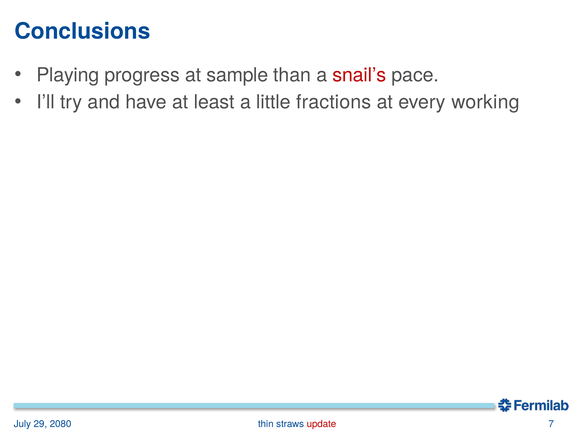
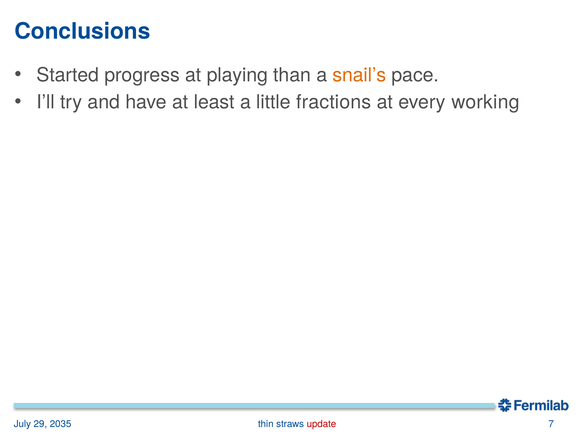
Playing: Playing -> Started
sample: sample -> playing
snail’s colour: red -> orange
2080: 2080 -> 2035
